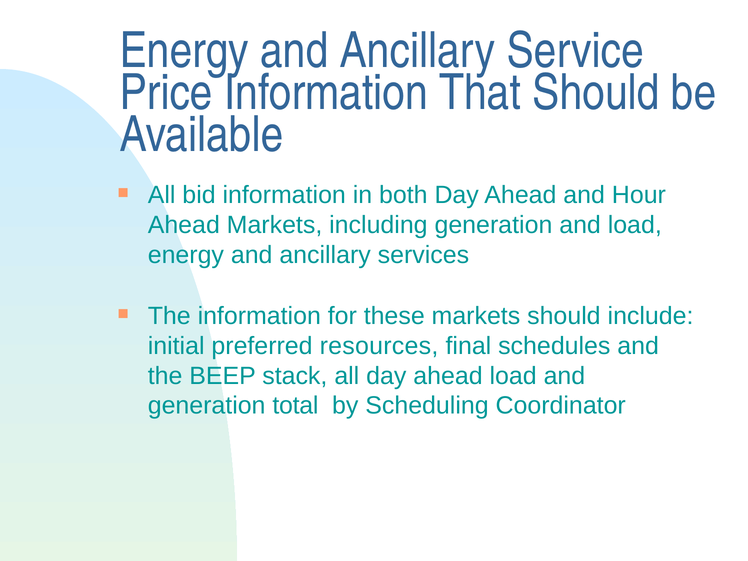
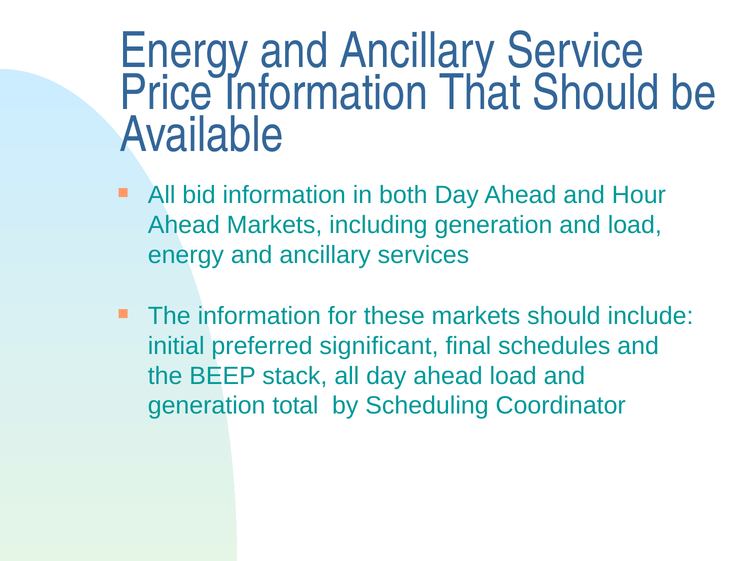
resources: resources -> significant
